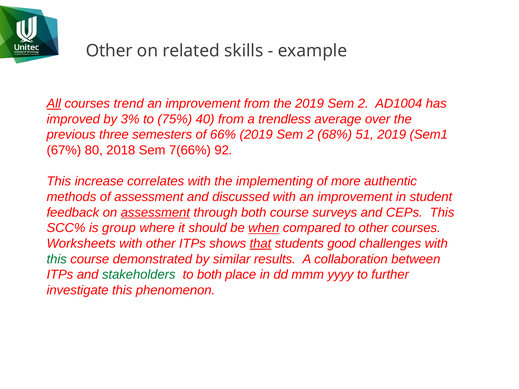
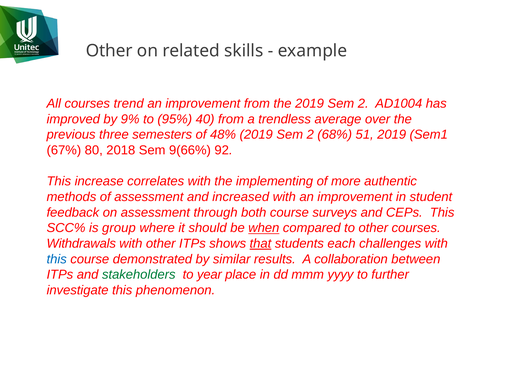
All underline: present -> none
3%: 3% -> 9%
75%: 75% -> 95%
66%: 66% -> 48%
7(66%: 7(66% -> 9(66%
discussed: discussed -> increased
assessment at (155, 213) underline: present -> none
Worksheets: Worksheets -> Withdrawals
good: good -> each
this at (57, 259) colour: green -> blue
to both: both -> year
